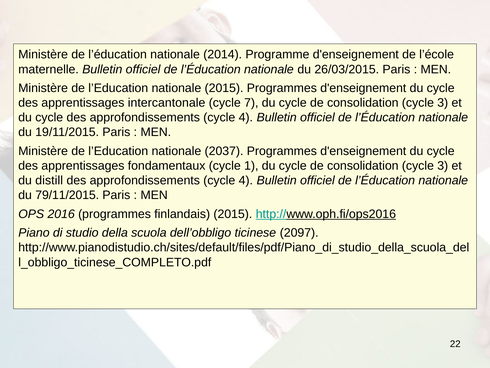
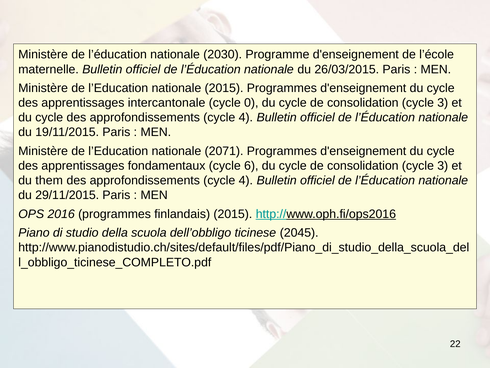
2014: 2014 -> 2030
7: 7 -> 0
2037: 2037 -> 2071
1: 1 -> 6
distill: distill -> them
79/11/2015: 79/11/2015 -> 29/11/2015
2097: 2097 -> 2045
